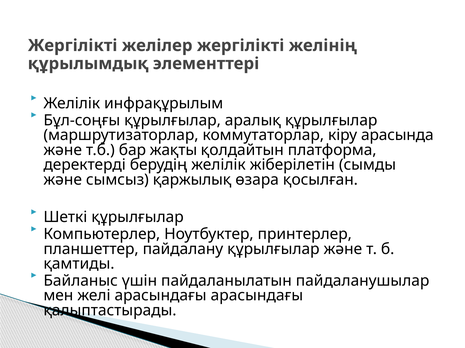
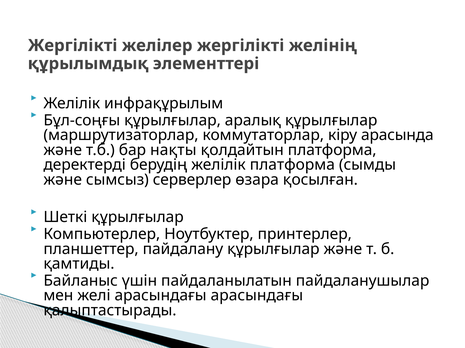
жақты: жақты -> нақты
желілік жіберілетін: жіберілетін -> платформа
қаржылық: қаржылық -> серверлер
